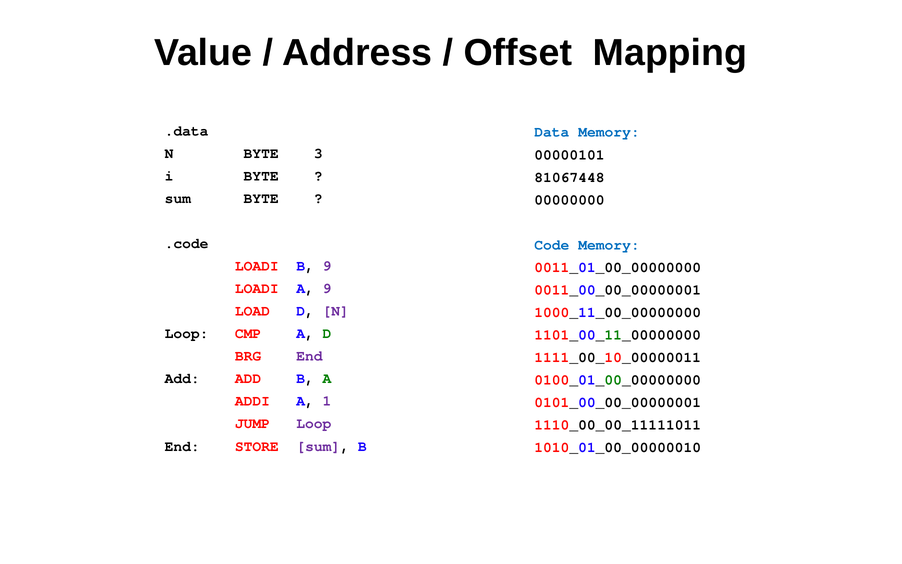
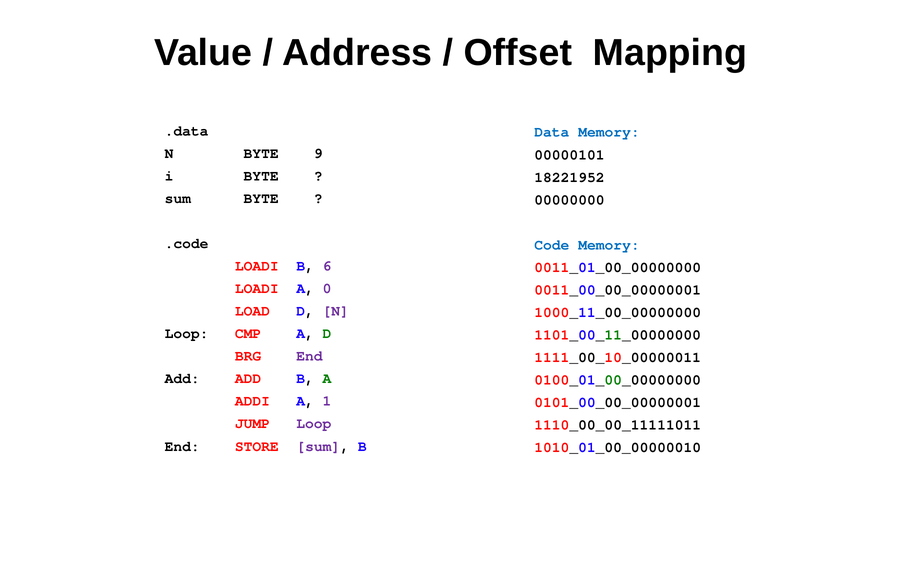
3: 3 -> 9
81067448: 81067448 -> 18221952
B 9: 9 -> 6
A 9: 9 -> 0
